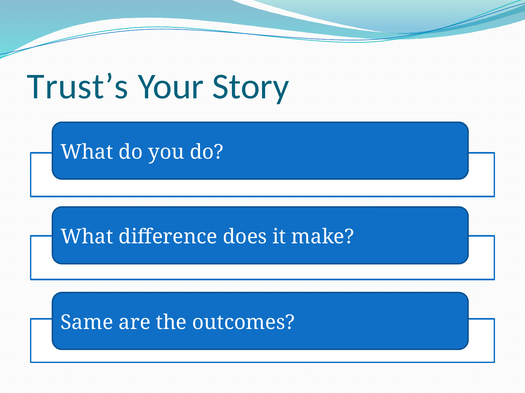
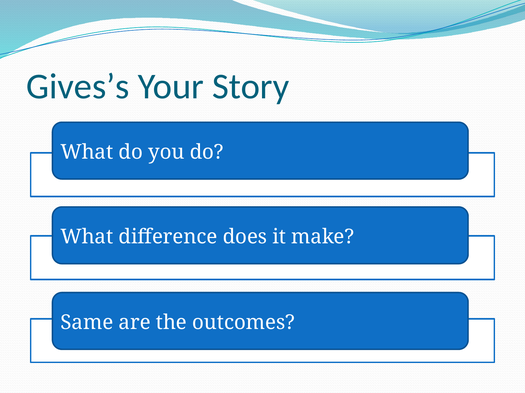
Trust’s: Trust’s -> Gives’s
